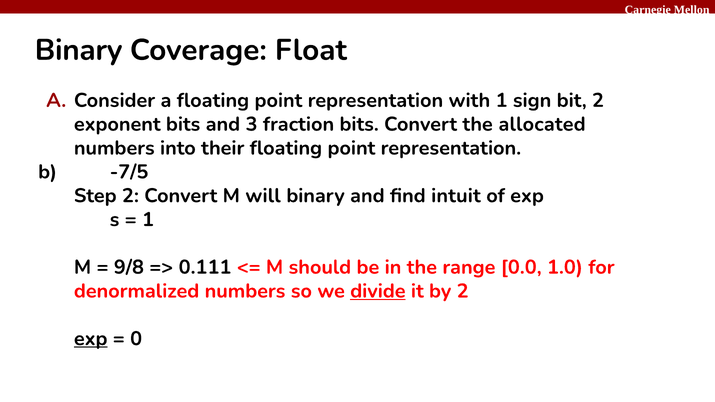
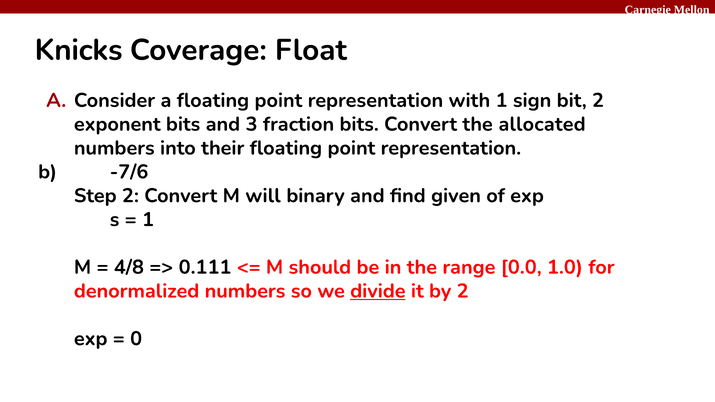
Binary at (79, 50): Binary -> Knicks
-7/5: -7/5 -> -7/6
intuit: intuit -> given
9/8: 9/8 -> 4/8
exp at (91, 339) underline: present -> none
